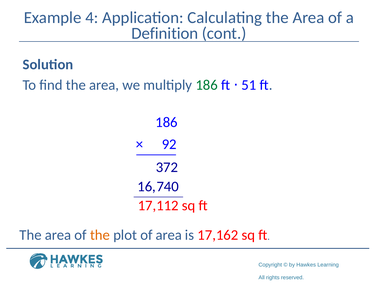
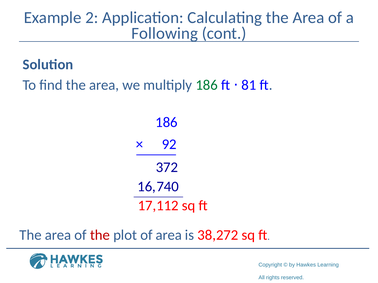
4: 4 -> 2
Definition: Definition -> Following
51: 51 -> 81
the at (100, 235) colour: orange -> red
17,162: 17,162 -> 38,272
